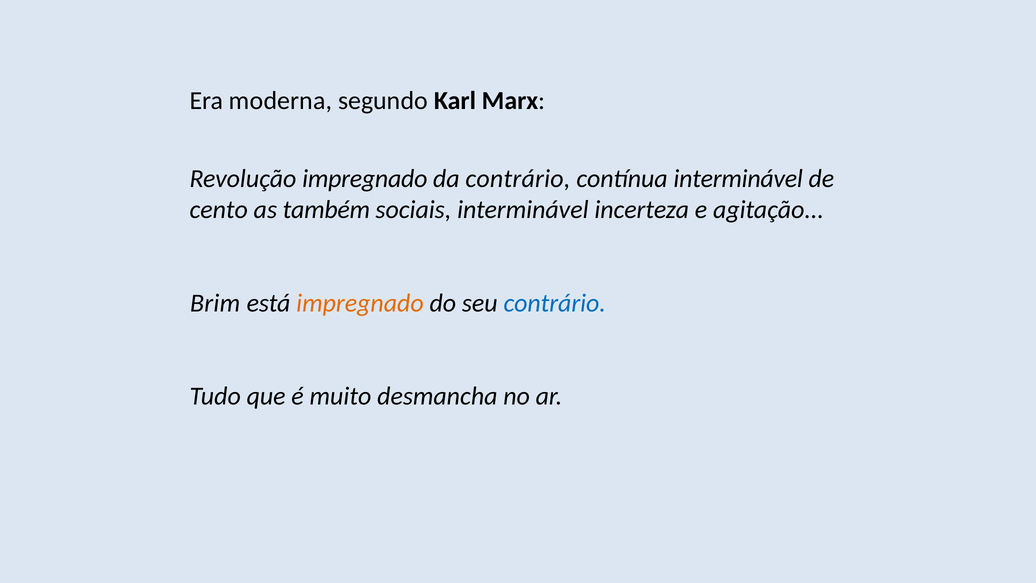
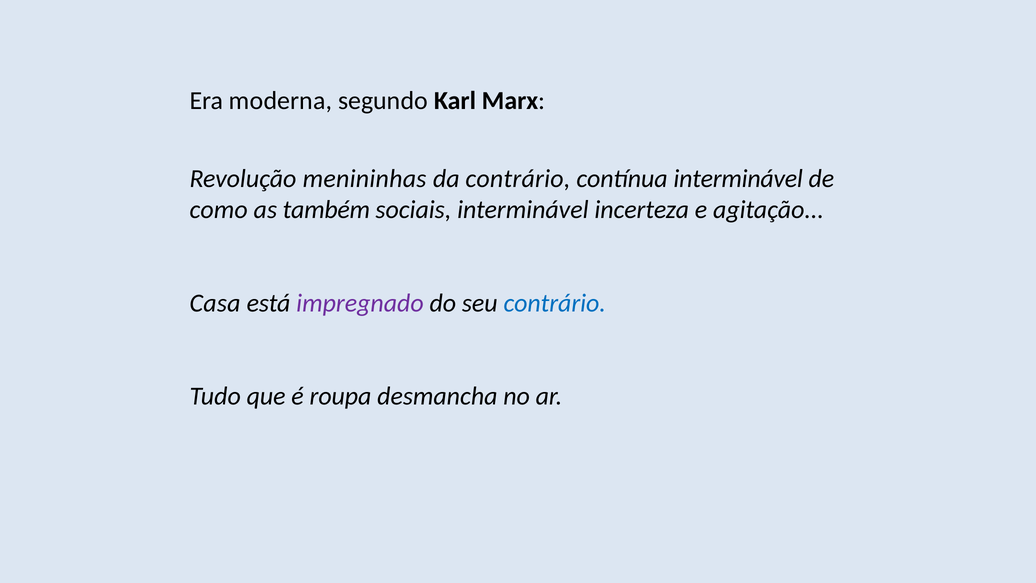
Revolução impregnado: impregnado -> menininhas
cento: cento -> como
Brim: Brim -> Casa
impregnado at (360, 303) colour: orange -> purple
muito: muito -> roupa
